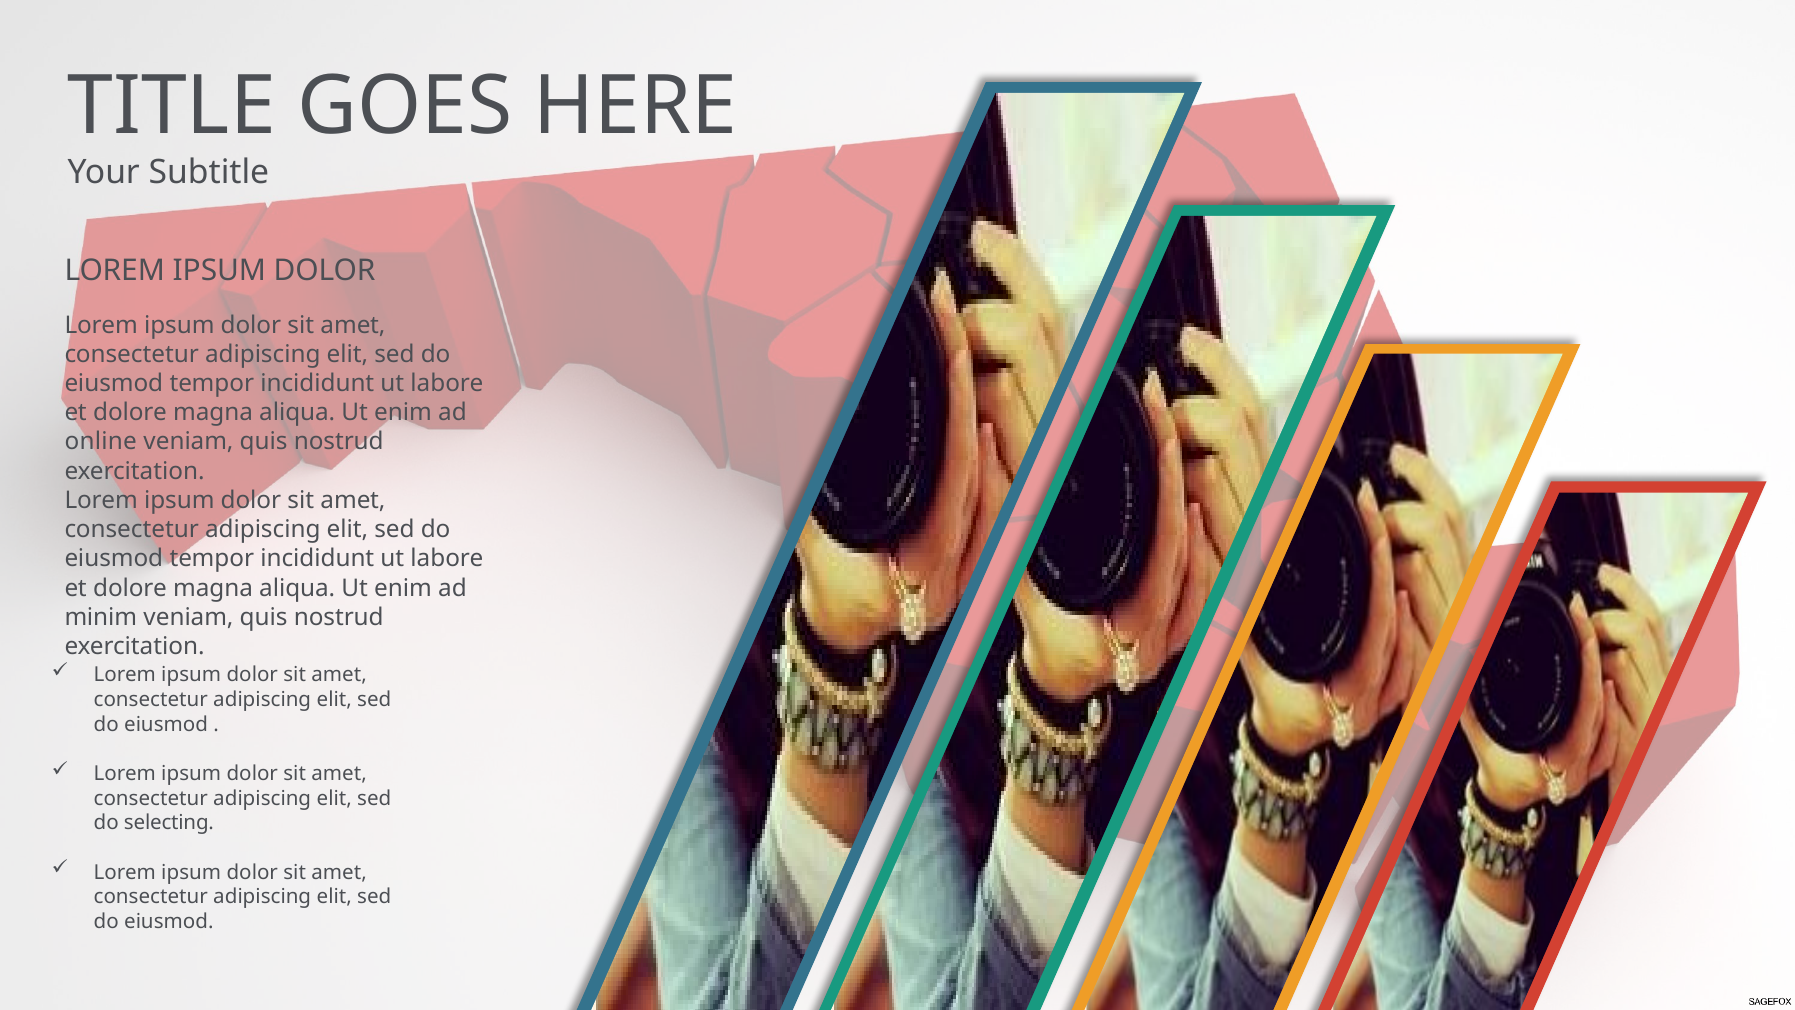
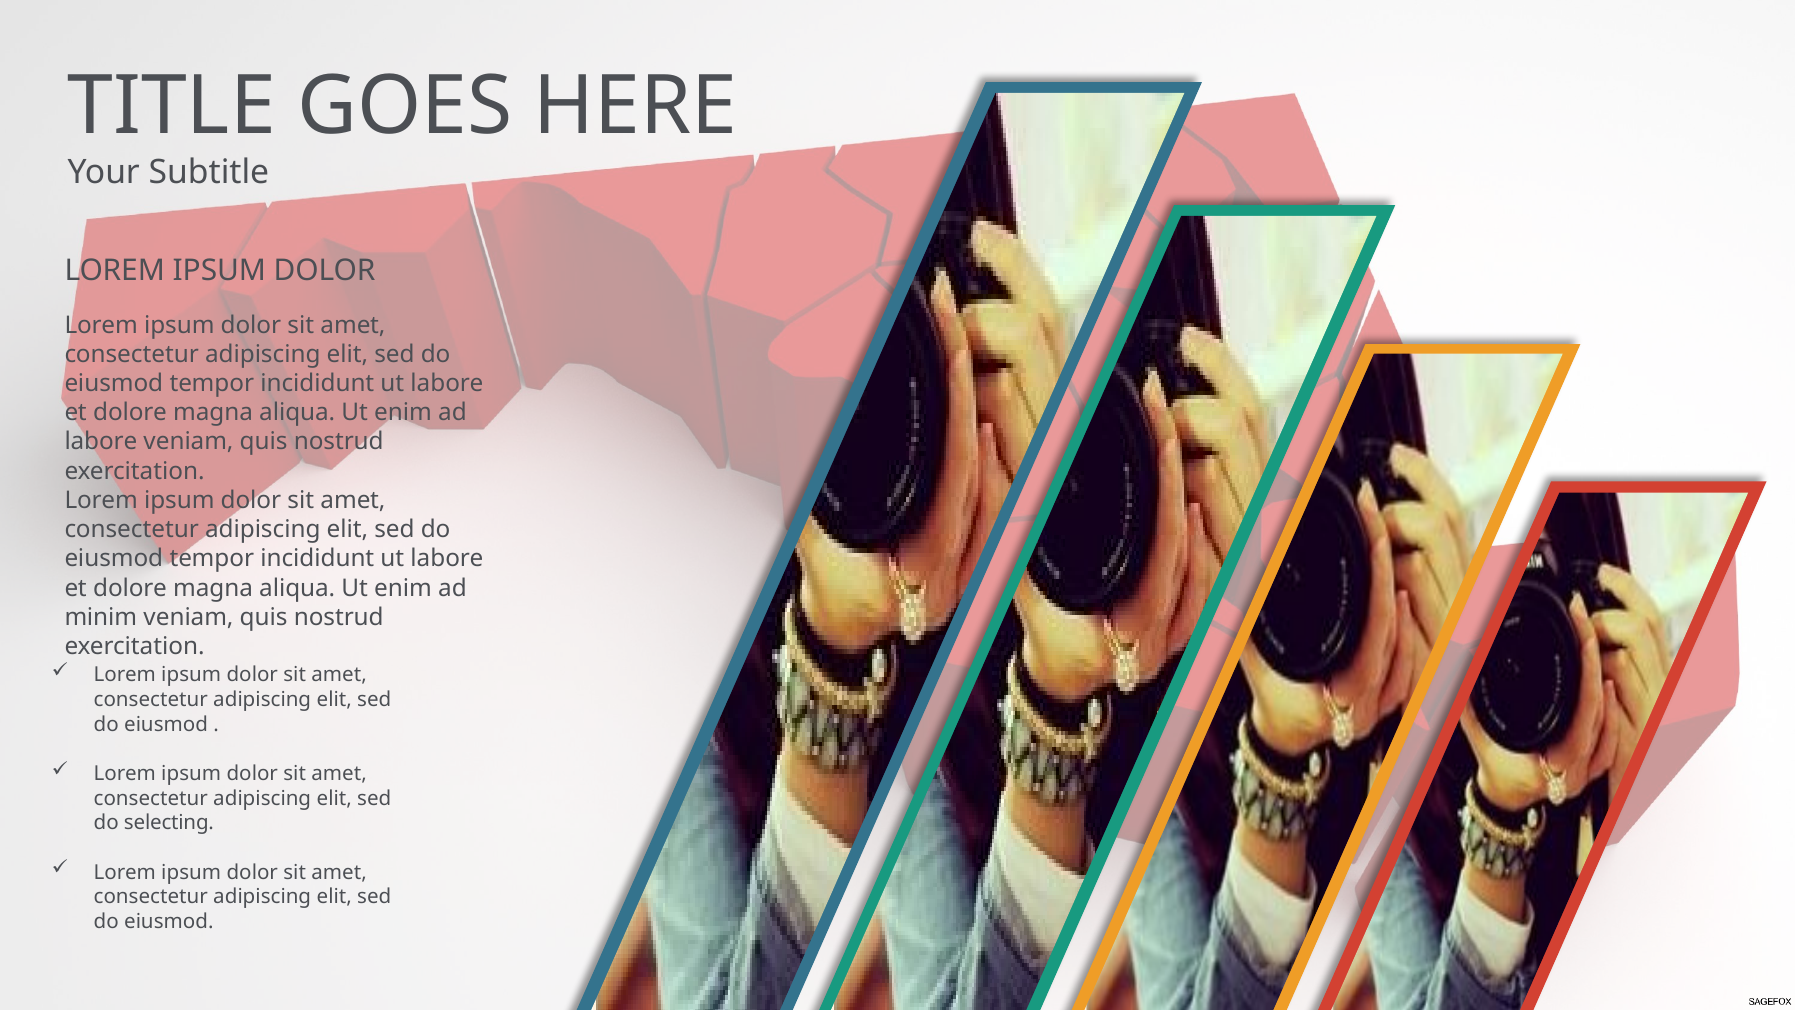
online at (101, 442): online -> labore
